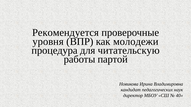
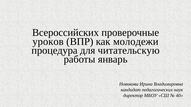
Рекомендуется: Рекомендуется -> Всероссийских
уровня: уровня -> уроков
партой: партой -> январь
